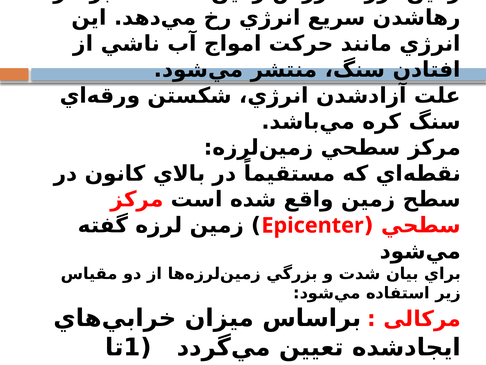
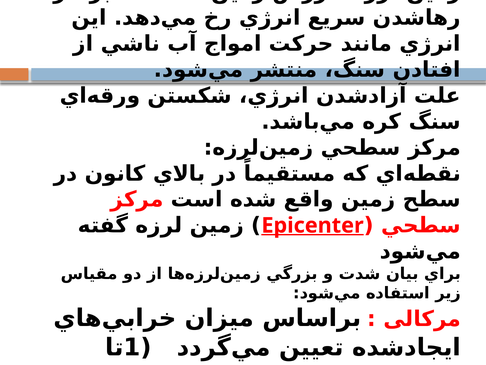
Epicenter underline: none -> present
